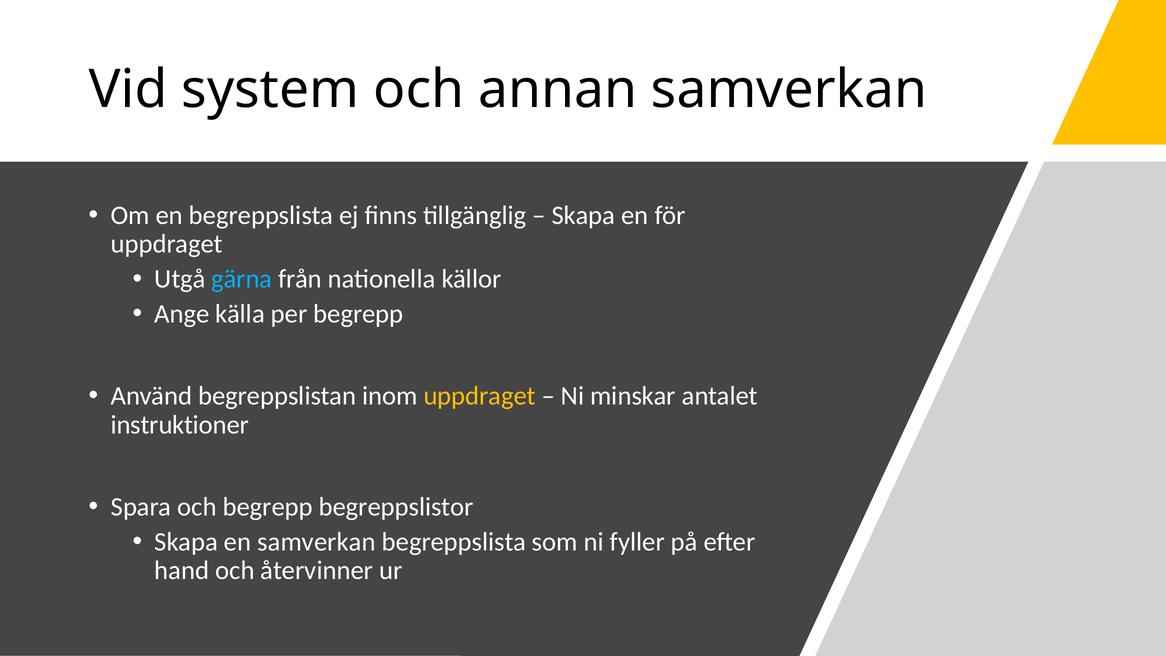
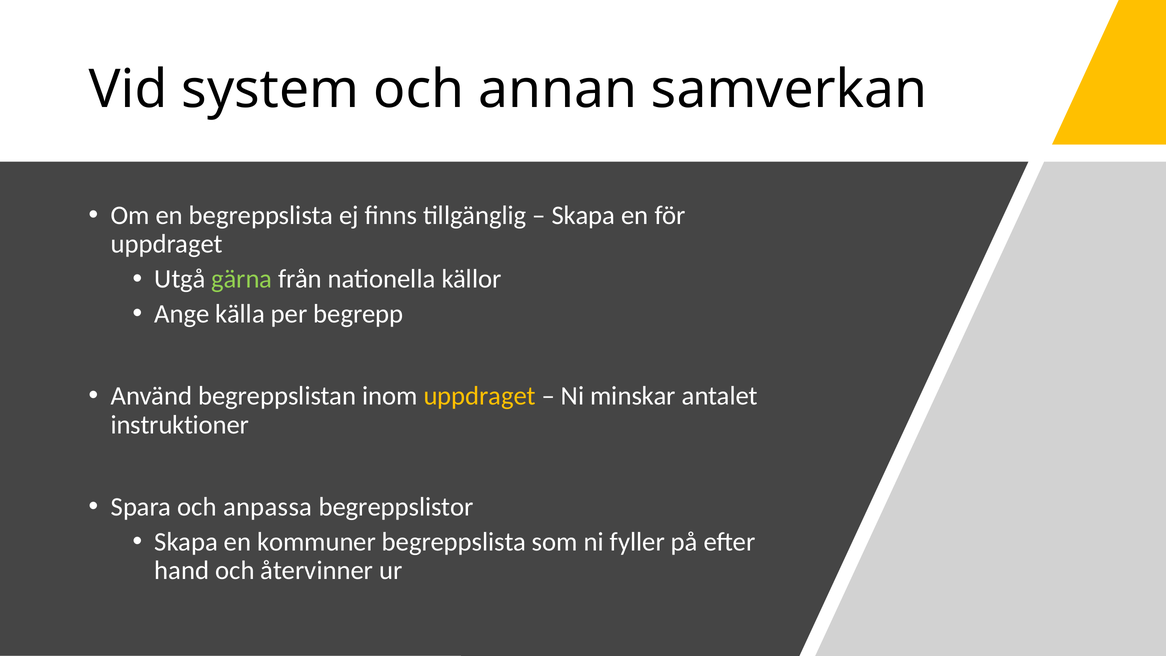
gärna colour: light blue -> light green
och begrepp: begrepp -> anpassa
en samverkan: samverkan -> kommuner
